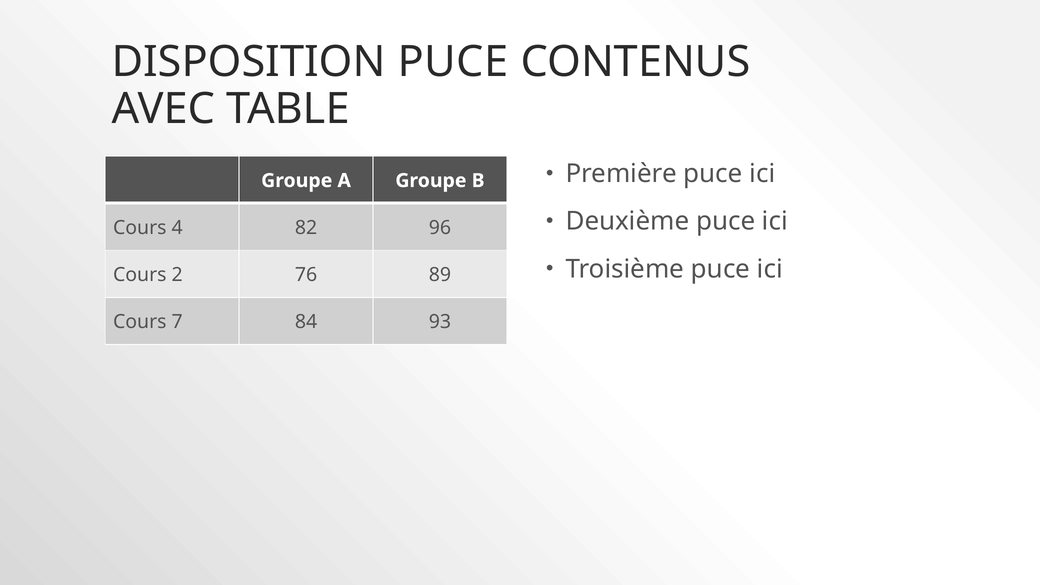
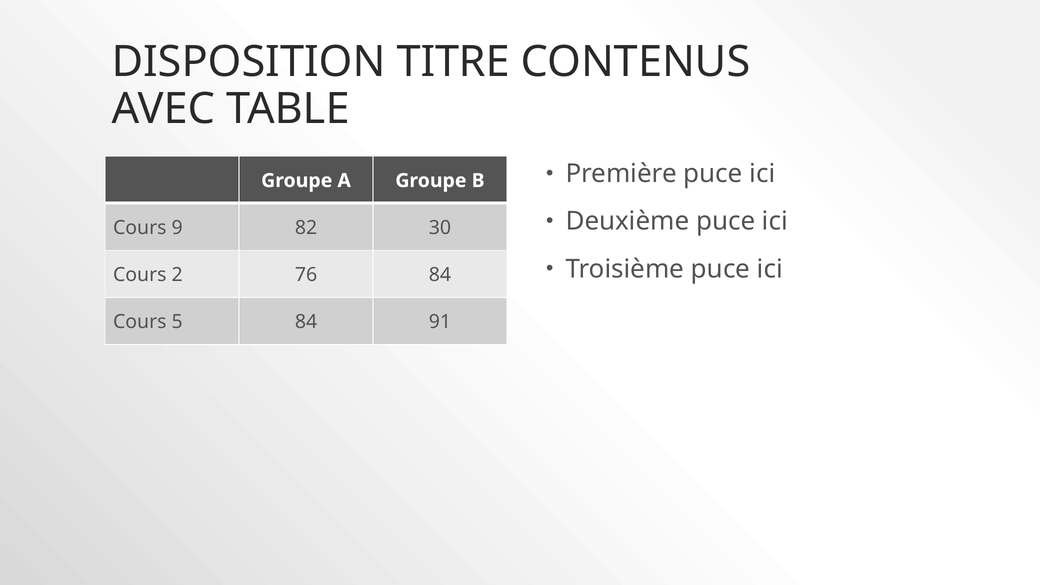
DISPOSITION PUCE: PUCE -> TITRE
4: 4 -> 9
96: 96 -> 30
76 89: 89 -> 84
7: 7 -> 5
93: 93 -> 91
